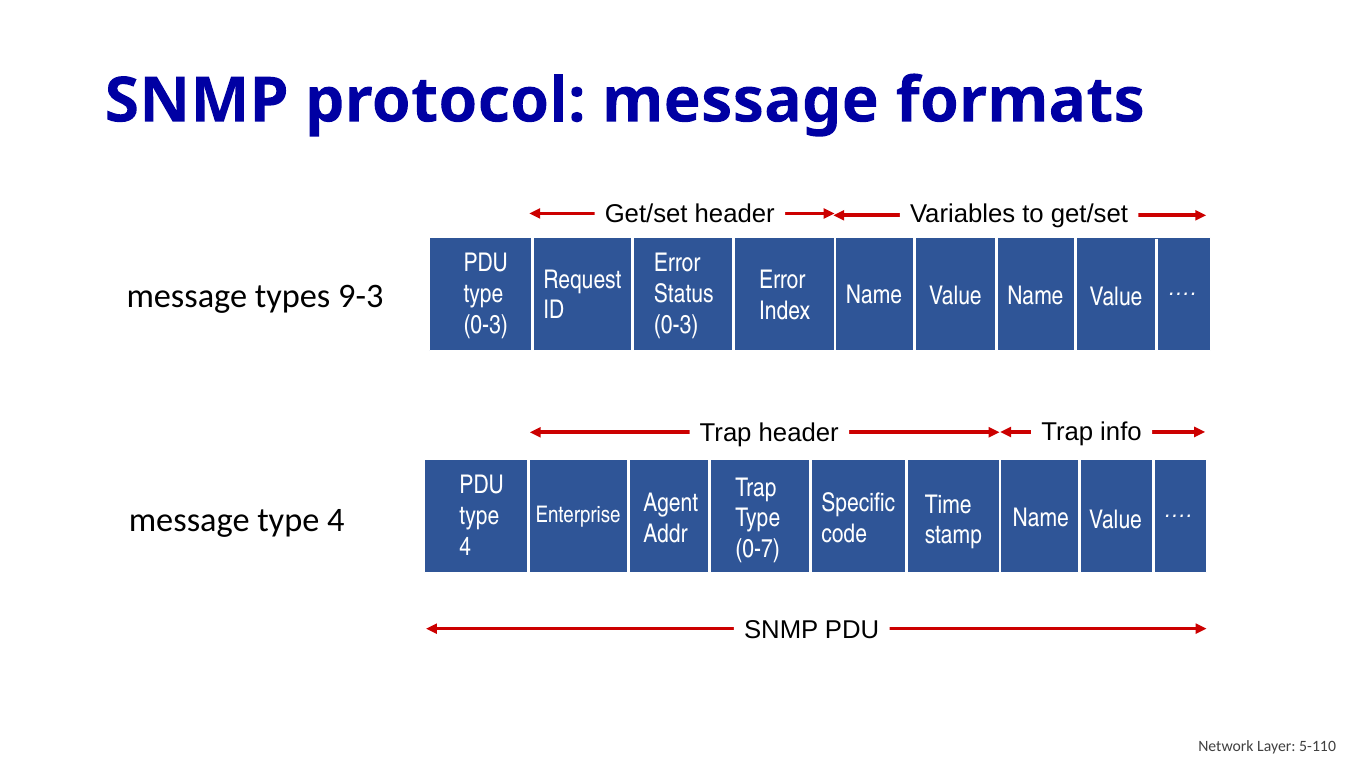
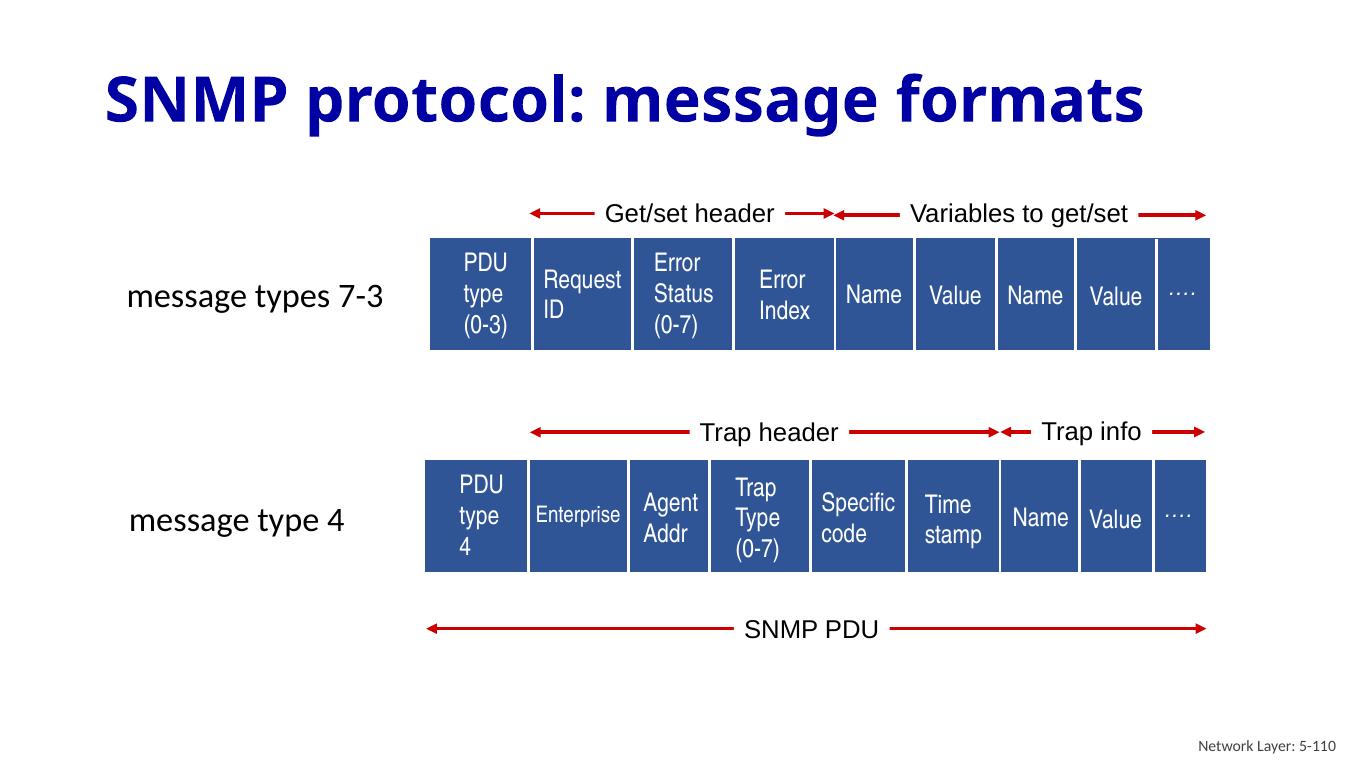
9-3: 9-3 -> 7-3
0-3 at (676, 325): 0-3 -> 0-7
